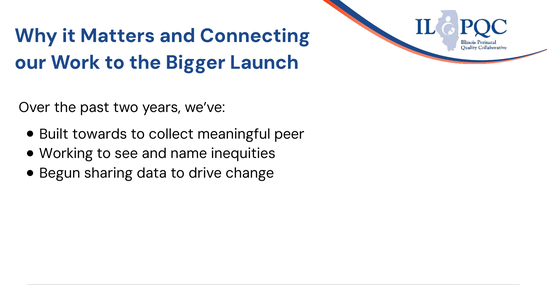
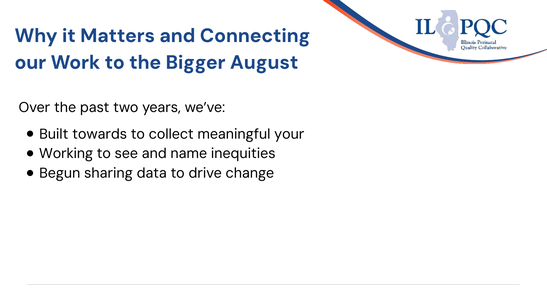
Launch: Launch -> August
peer: peer -> your
